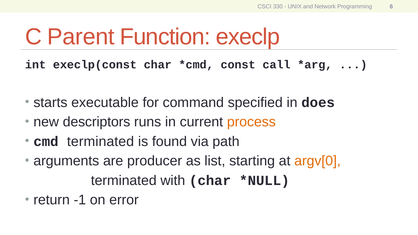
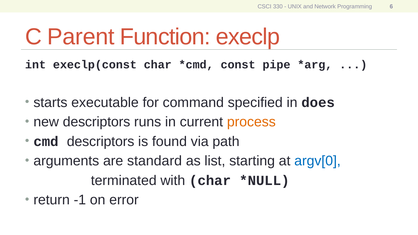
call: call -> pipe
cmd terminated: terminated -> descriptors
producer: producer -> standard
argv[0 colour: orange -> blue
